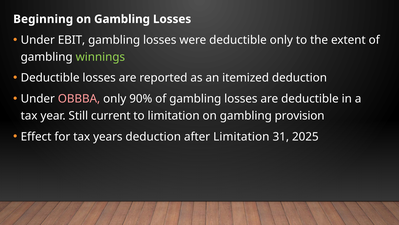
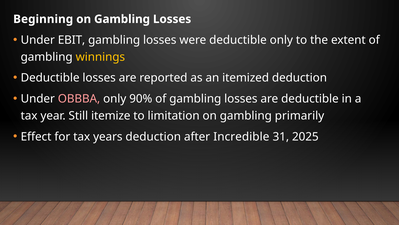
winnings colour: light green -> yellow
current: current -> itemize
provision: provision -> primarily
after Limitation: Limitation -> Incredible
